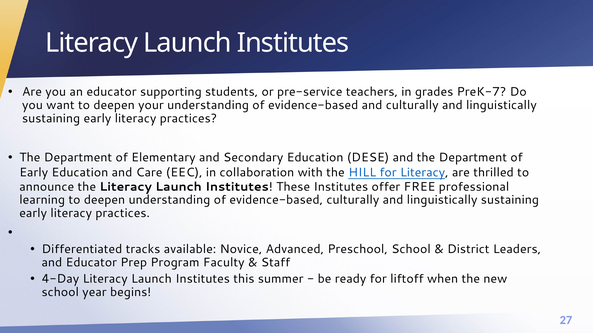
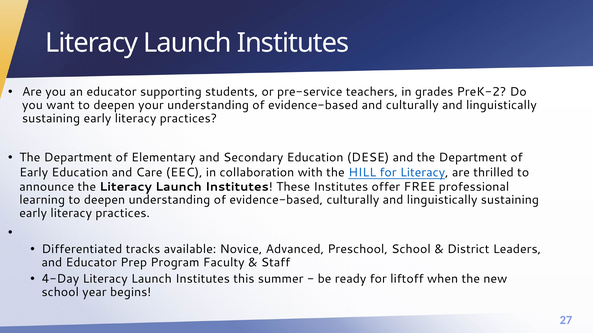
PreK-7: PreK-7 -> PreK-2
